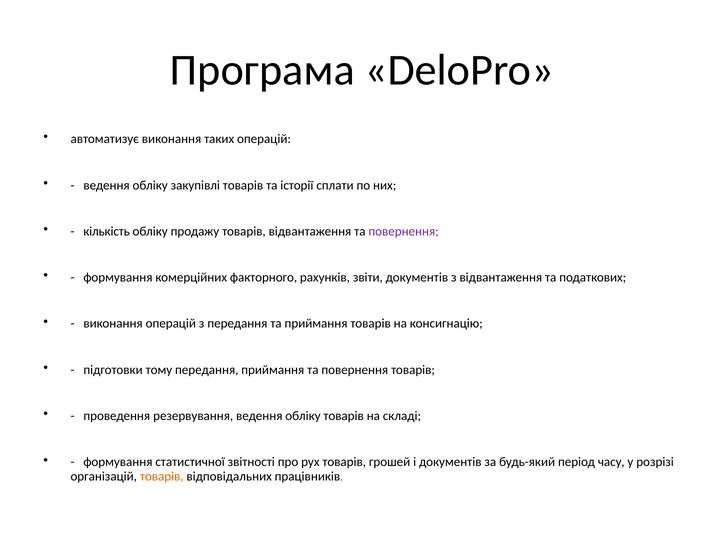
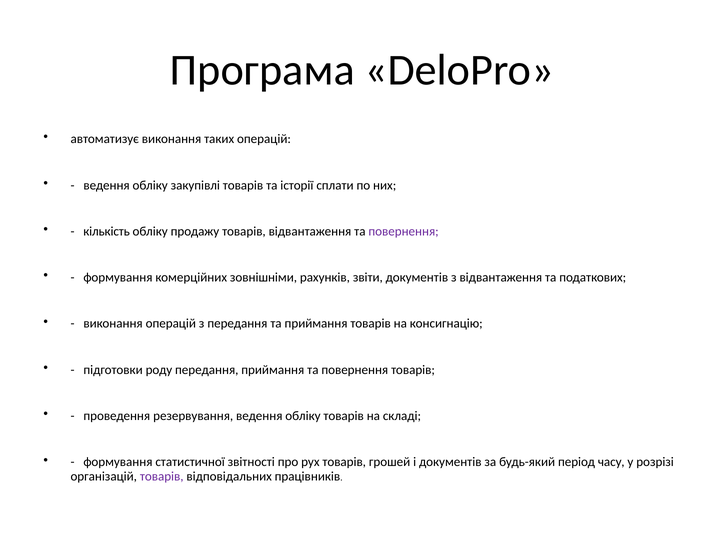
факторного: факторного -> зовнішніми
тому: тому -> роду
товарів at (162, 476) colour: orange -> purple
